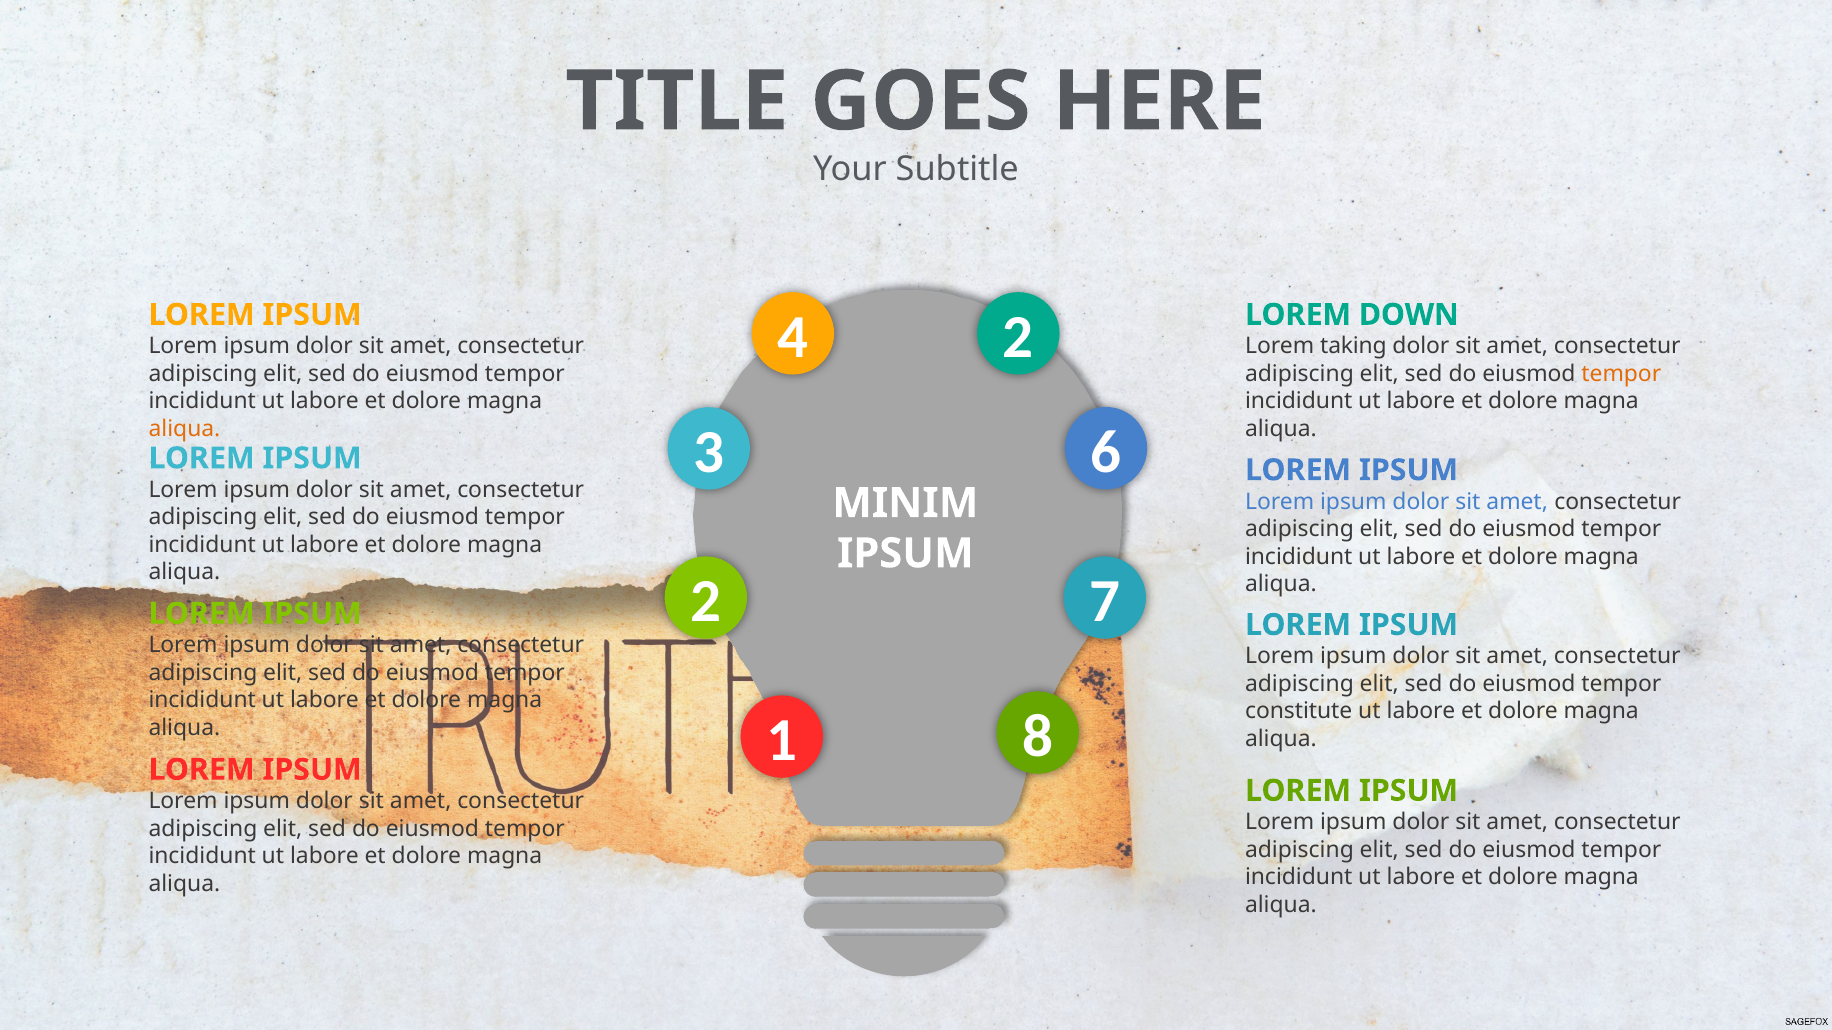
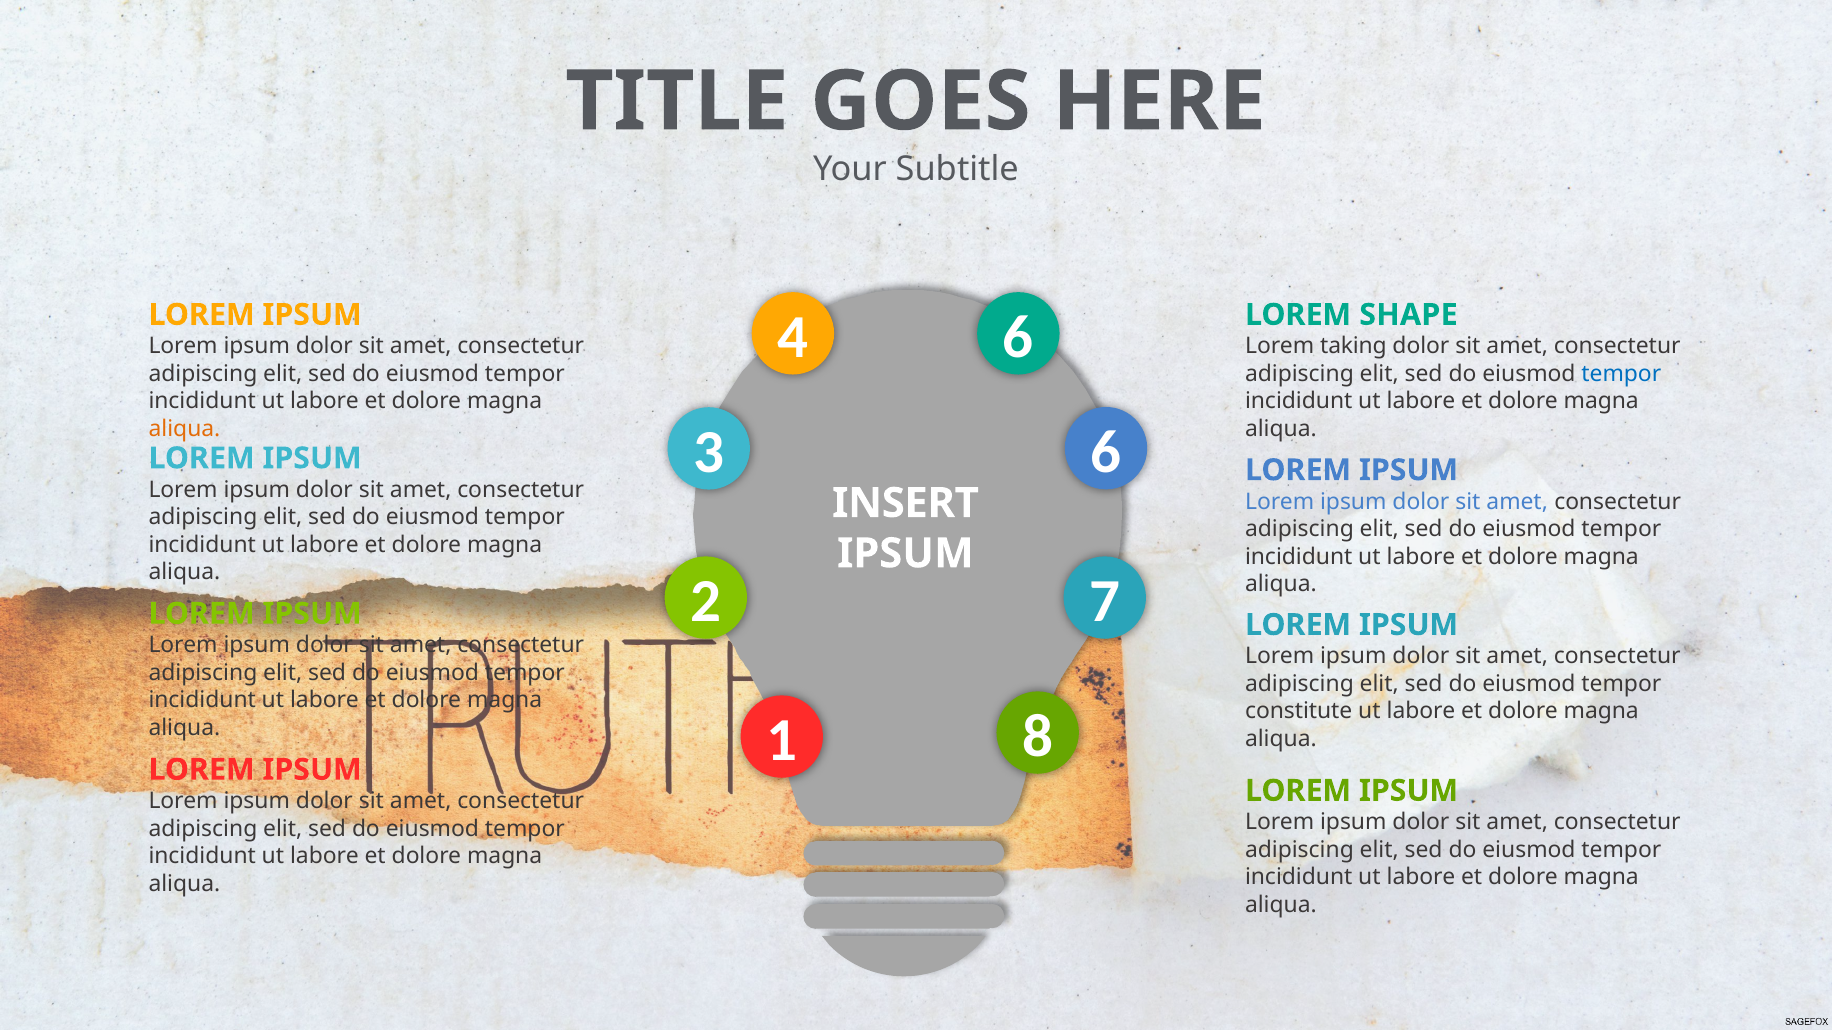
DOWN: DOWN -> SHAPE
4 2: 2 -> 6
tempor at (1621, 374) colour: orange -> blue
MINIM: MINIM -> INSERT
